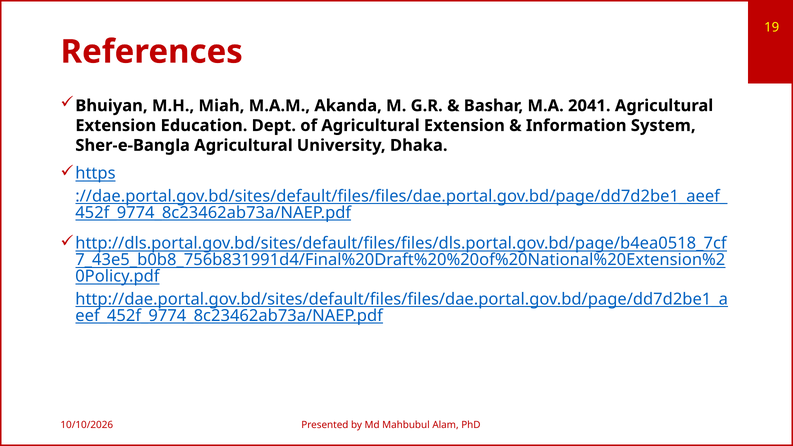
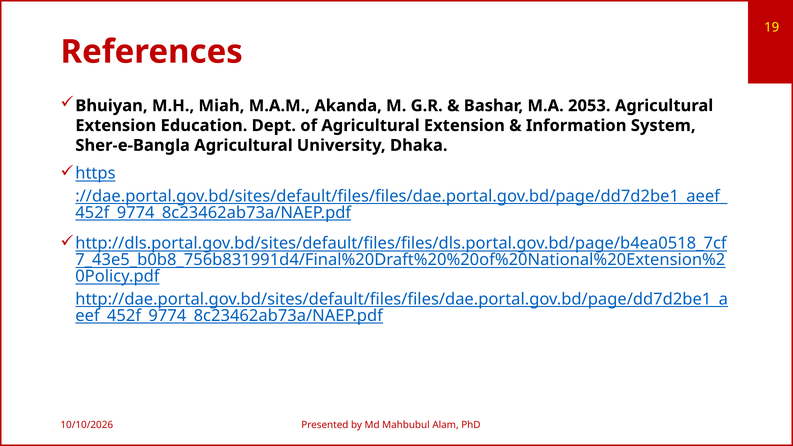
2041: 2041 -> 2053
